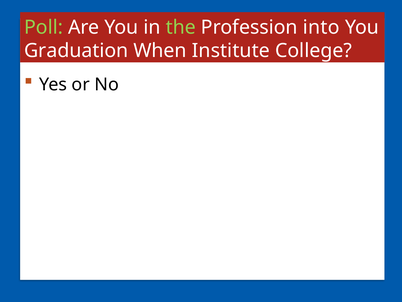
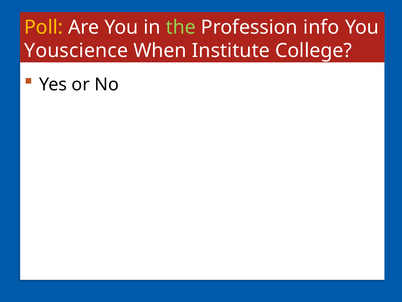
Poll colour: light green -> yellow
into: into -> info
Graduation: Graduation -> Youscience
